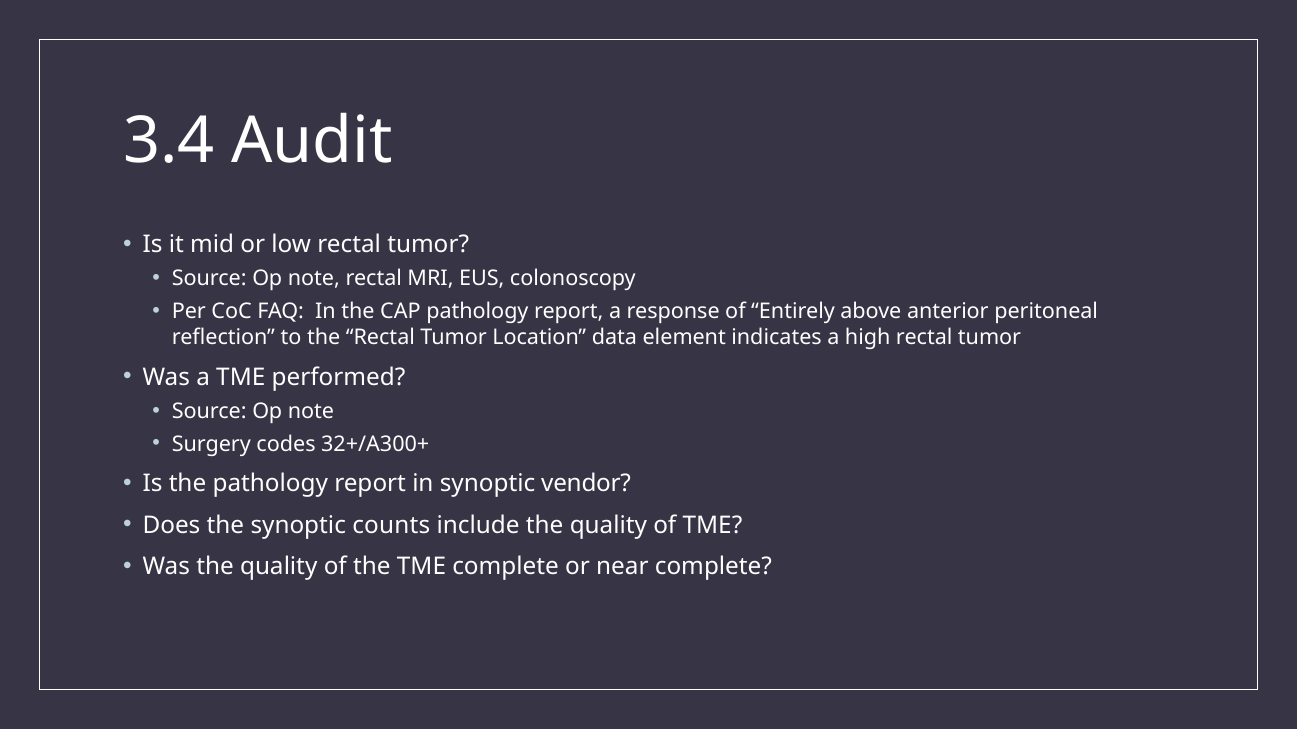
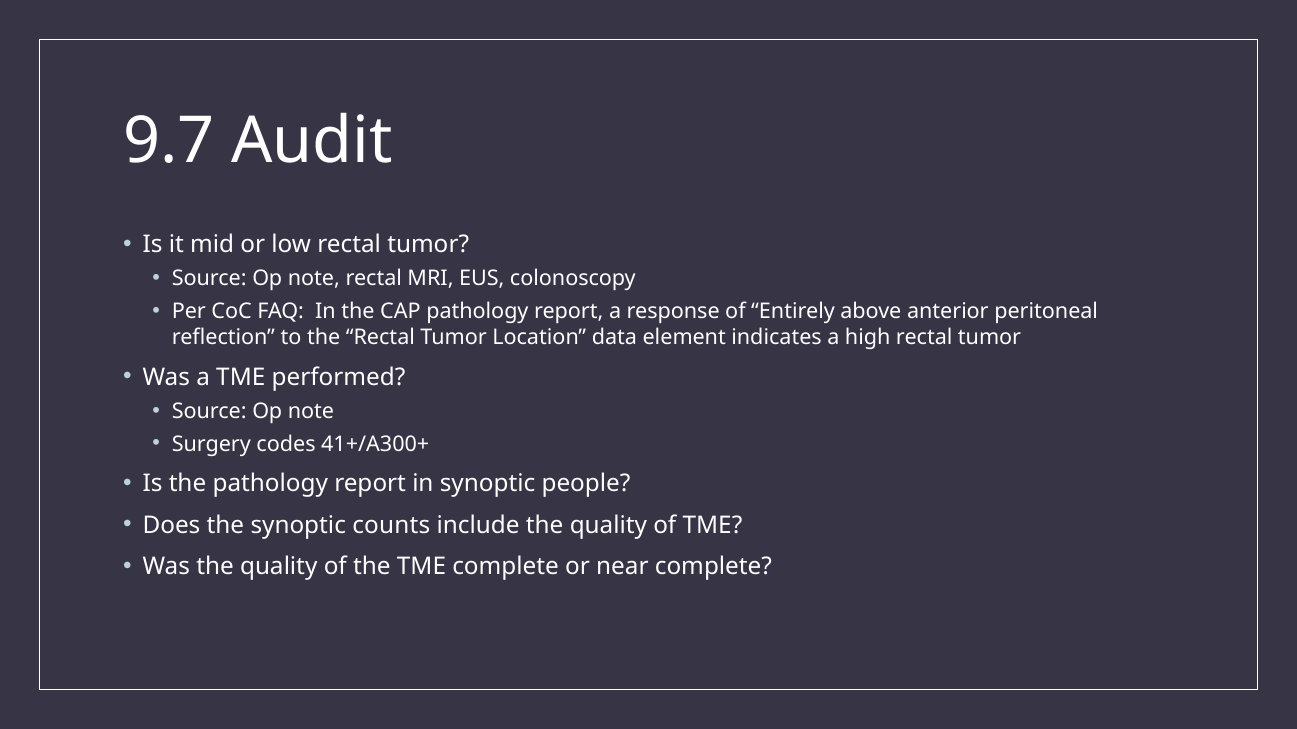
3.4: 3.4 -> 9.7
32+/A300+: 32+/A300+ -> 41+/A300+
vendor: vendor -> people
